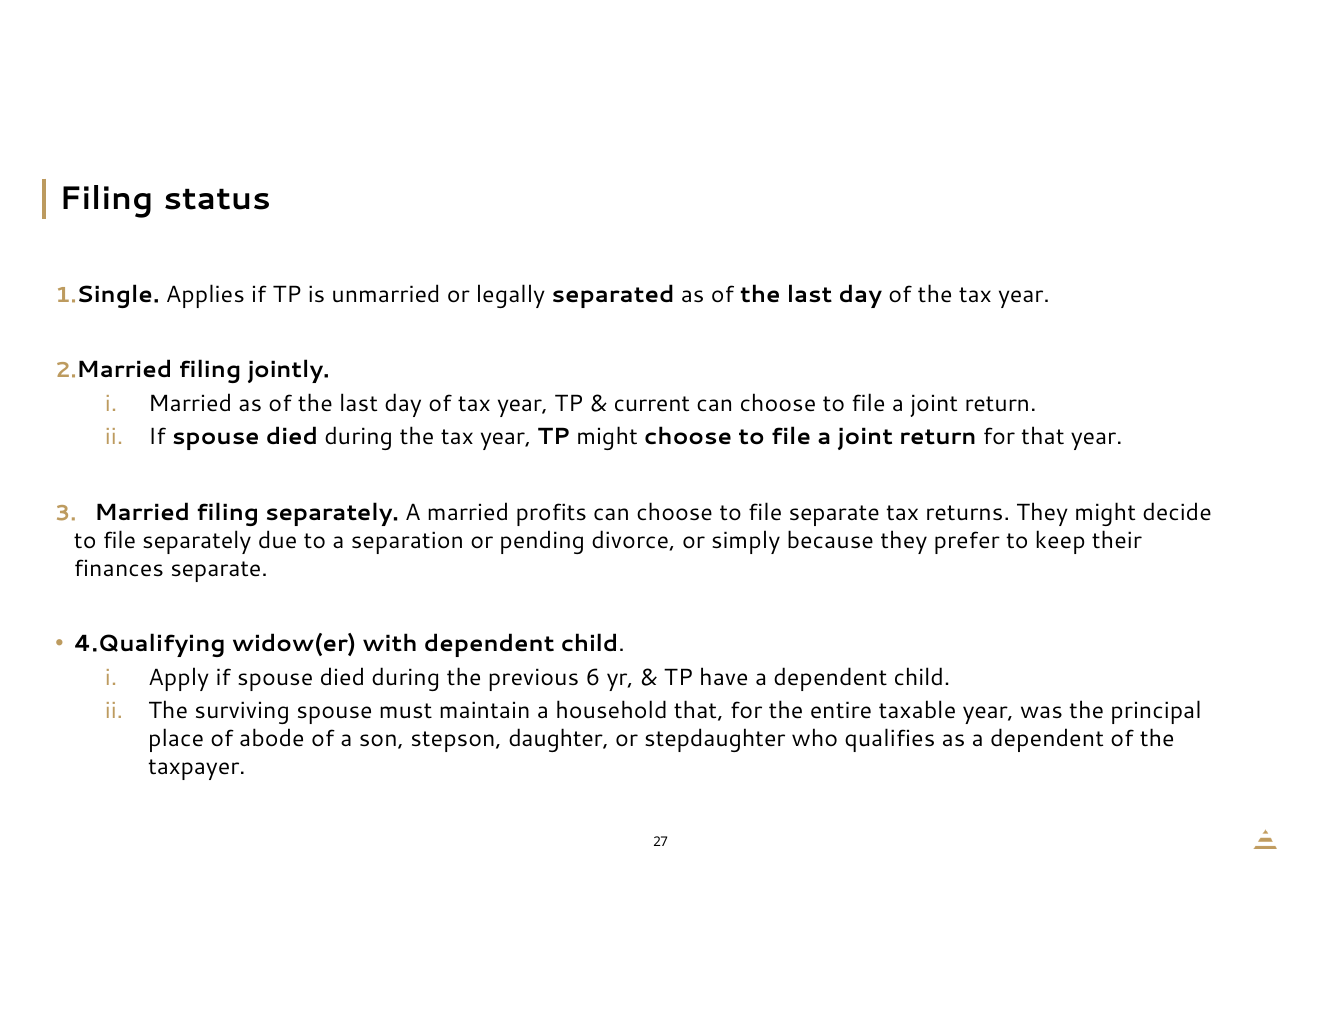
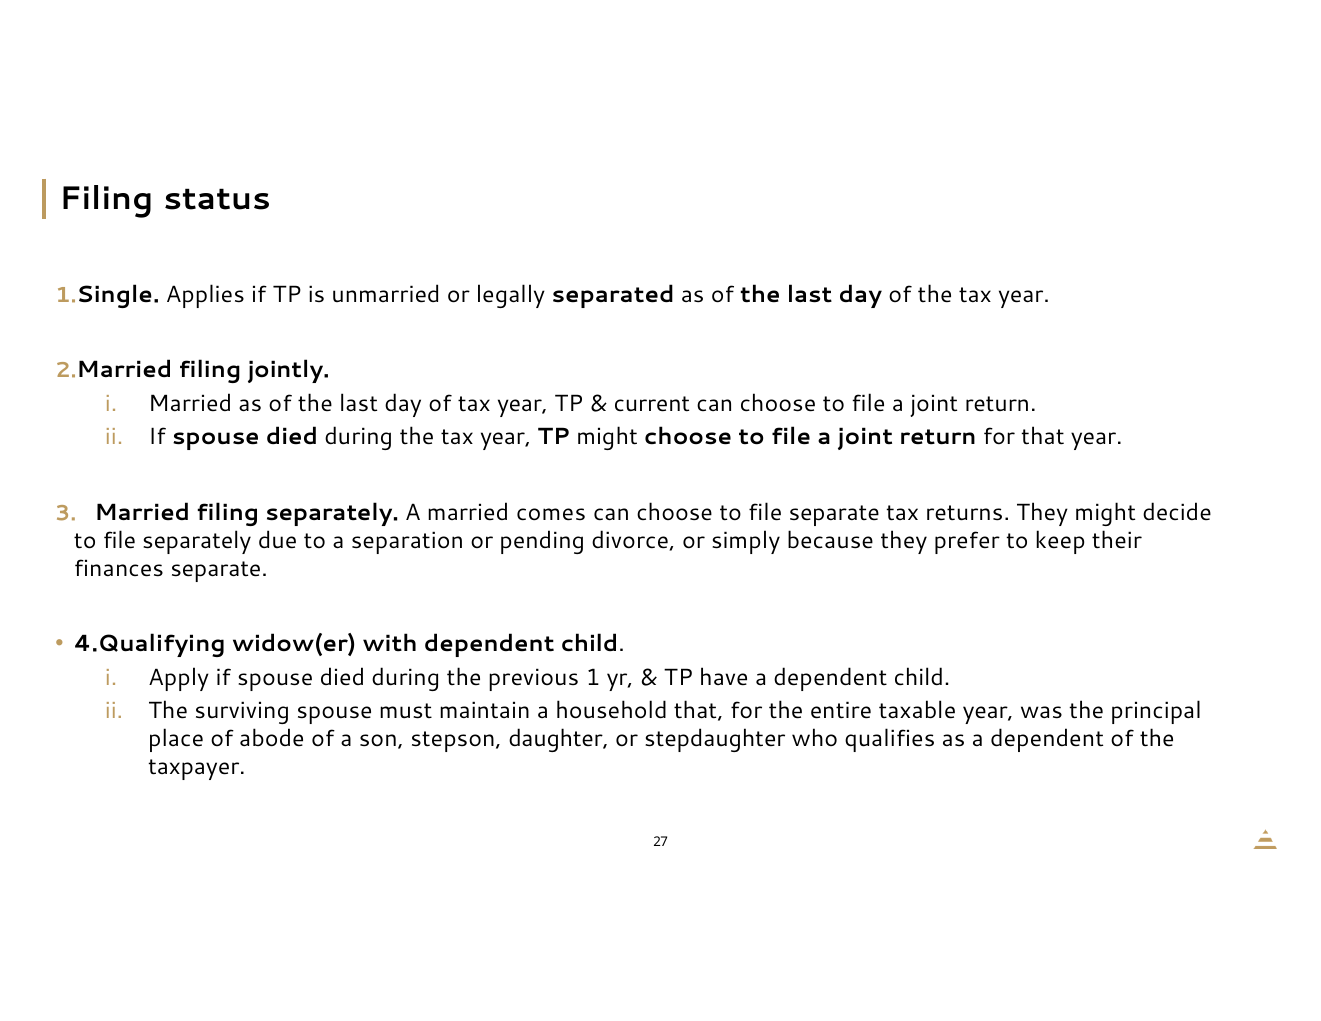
profits: profits -> comes
6: 6 -> 1
